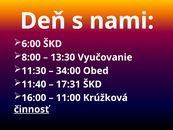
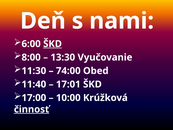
ŠKD at (53, 44) underline: none -> present
34:00: 34:00 -> 74:00
17:31: 17:31 -> 17:01
16:00: 16:00 -> 17:00
11:00: 11:00 -> 10:00
